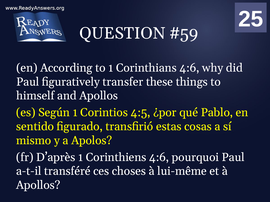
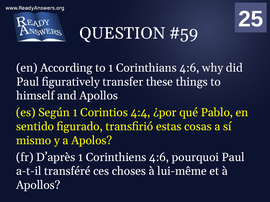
4:5: 4:5 -> 4:4
